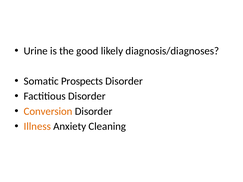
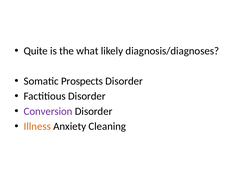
Urine: Urine -> Quite
good: good -> what
Conversion colour: orange -> purple
